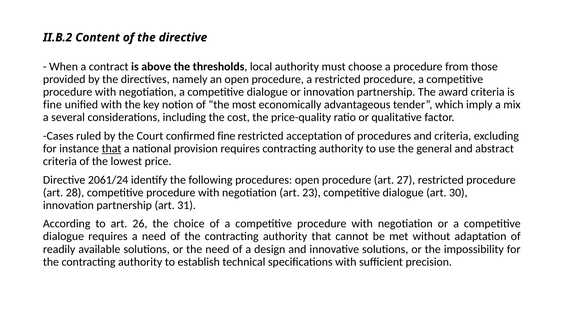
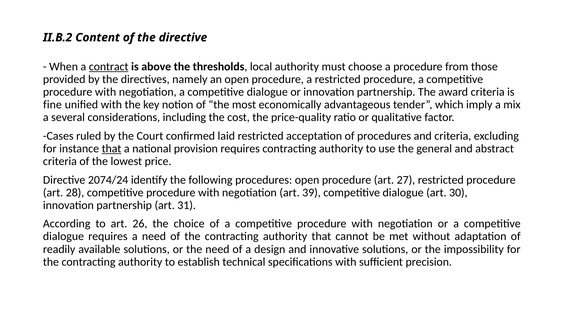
contract underline: none -> present
confirmed fine: fine -> laid
2061/24: 2061/24 -> 2074/24
23: 23 -> 39
